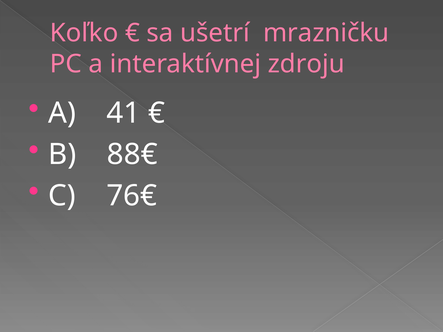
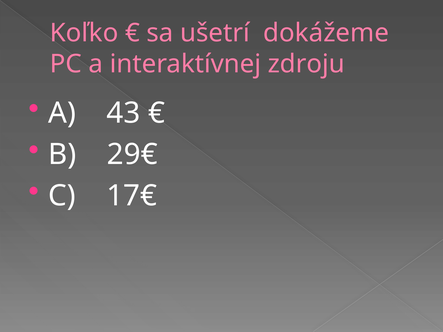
mrazničku: mrazničku -> dokážeme
41: 41 -> 43
88€: 88€ -> 29€
76€: 76€ -> 17€
